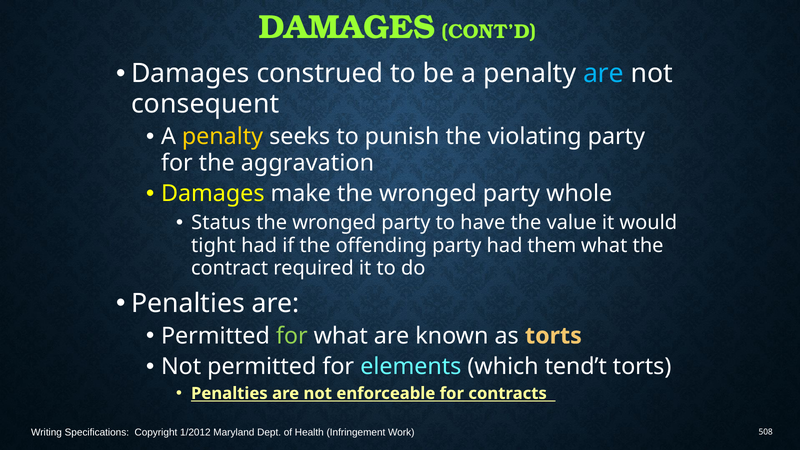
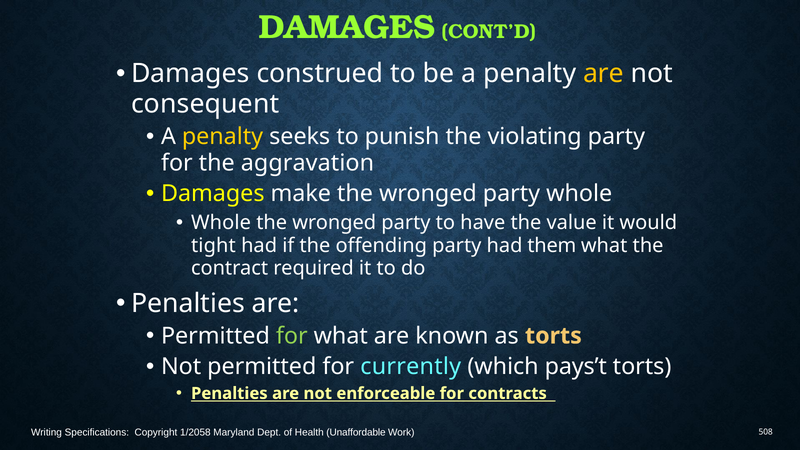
are at (603, 74) colour: light blue -> yellow
Status at (221, 223): Status -> Whole
elements: elements -> currently
tend’t: tend’t -> pays’t
1/2012: 1/2012 -> 1/2058
Infringement: Infringement -> Unaffordable
